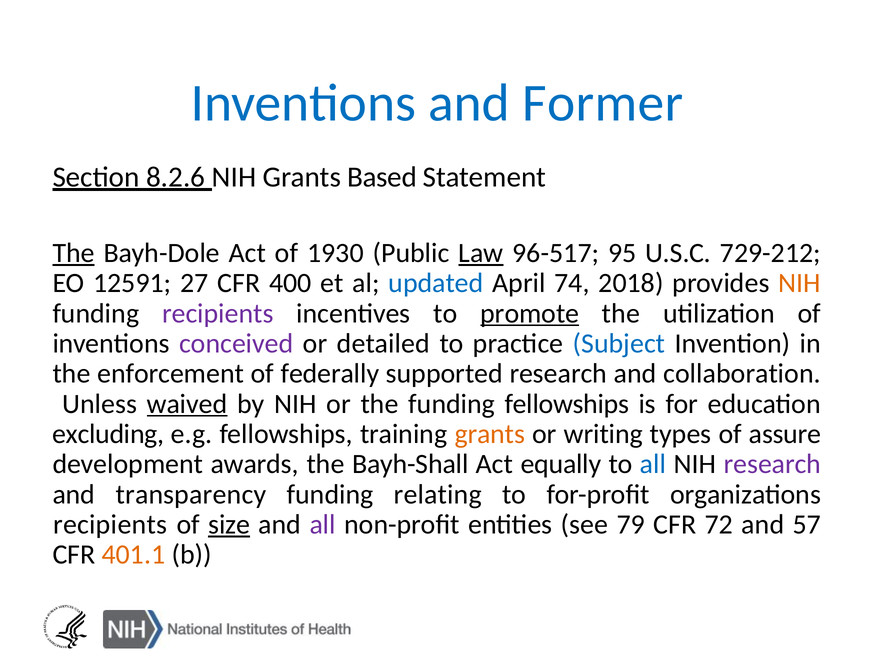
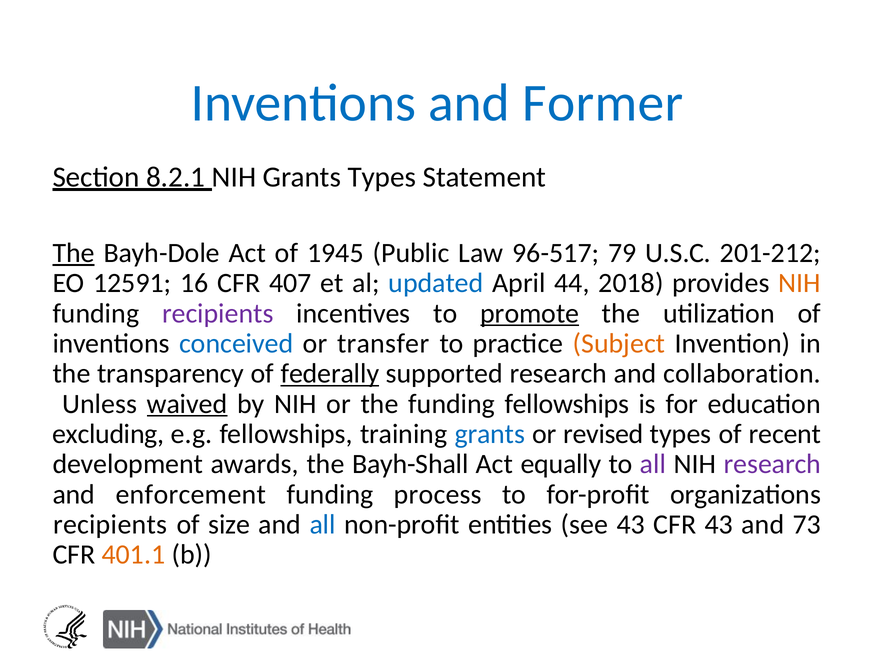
8.2.6: 8.2.6 -> 8.2.1
Grants Based: Based -> Types
1930: 1930 -> 1945
Law underline: present -> none
95: 95 -> 79
729-212: 729-212 -> 201-212
27: 27 -> 16
400: 400 -> 407
74: 74 -> 44
conceived colour: purple -> blue
detailed: detailed -> transfer
Subject colour: blue -> orange
enforcement: enforcement -> transparency
federally underline: none -> present
grants at (490, 434) colour: orange -> blue
writing: writing -> revised
assure: assure -> recent
all at (653, 464) colour: blue -> purple
transparency: transparency -> enforcement
relating: relating -> process
size underline: present -> none
all at (323, 525) colour: purple -> blue
see 79: 79 -> 43
CFR 72: 72 -> 43
57: 57 -> 73
